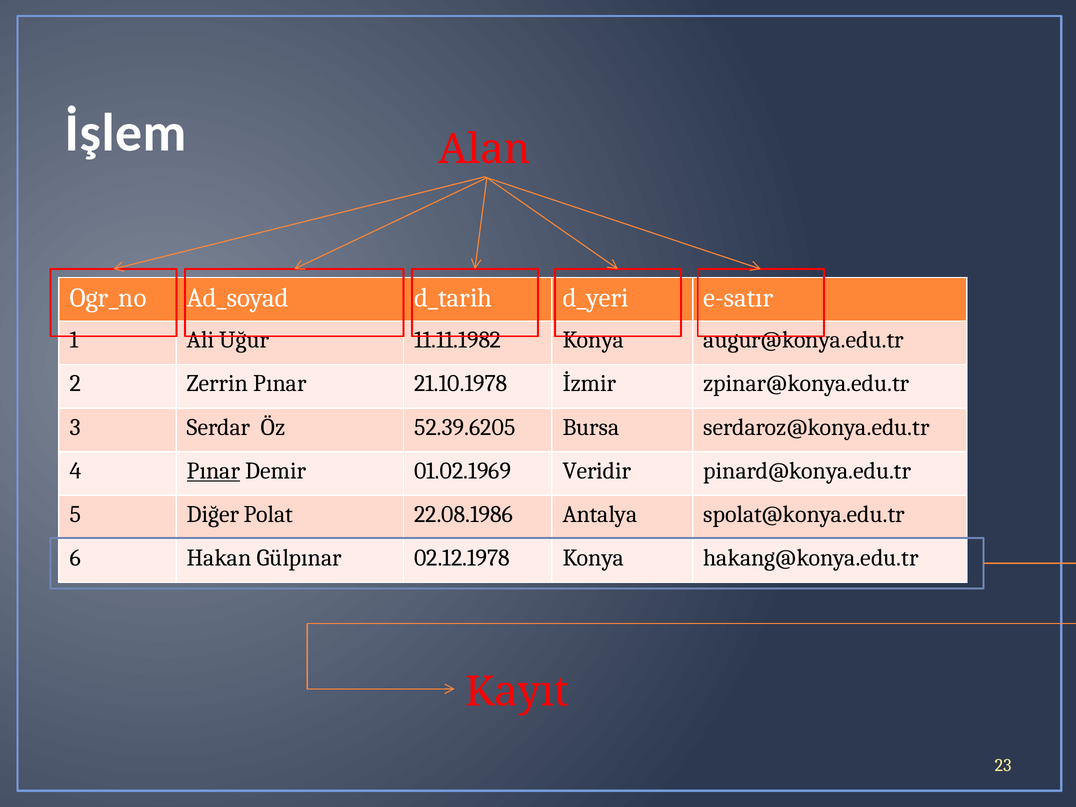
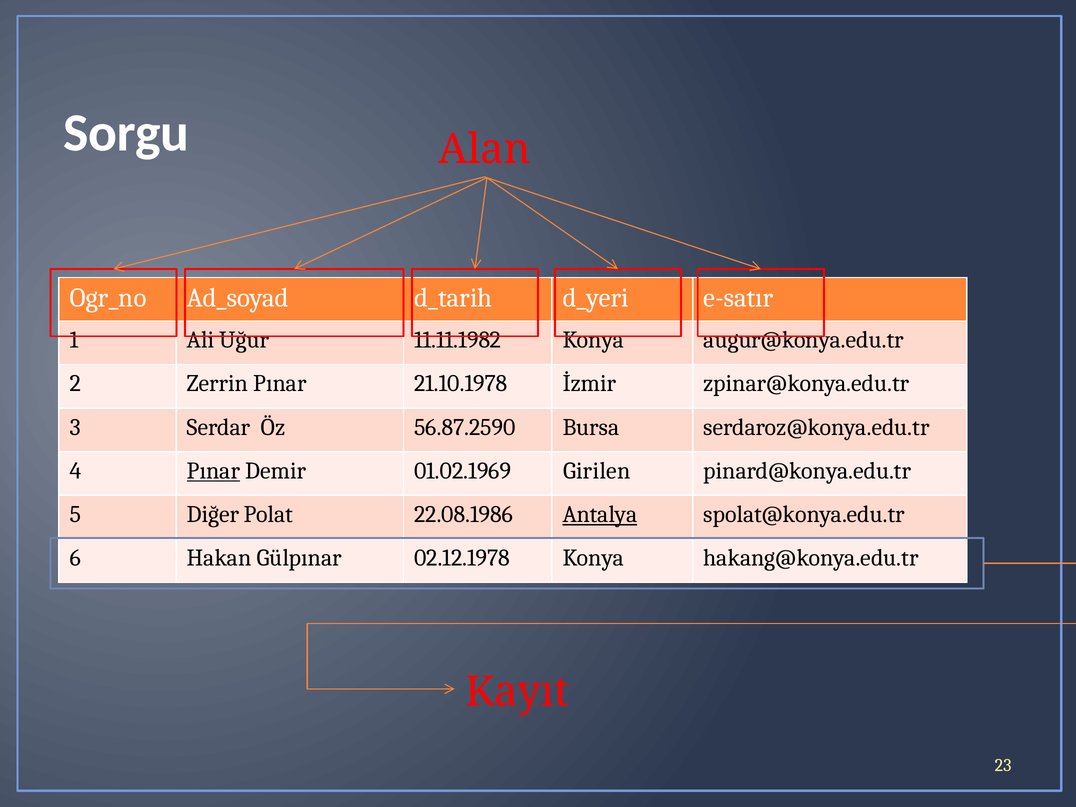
İşlem: İşlem -> Sorgu
52.39.6205: 52.39.6205 -> 56.87.2590
Veridir: Veridir -> Girilen
Antalya underline: none -> present
